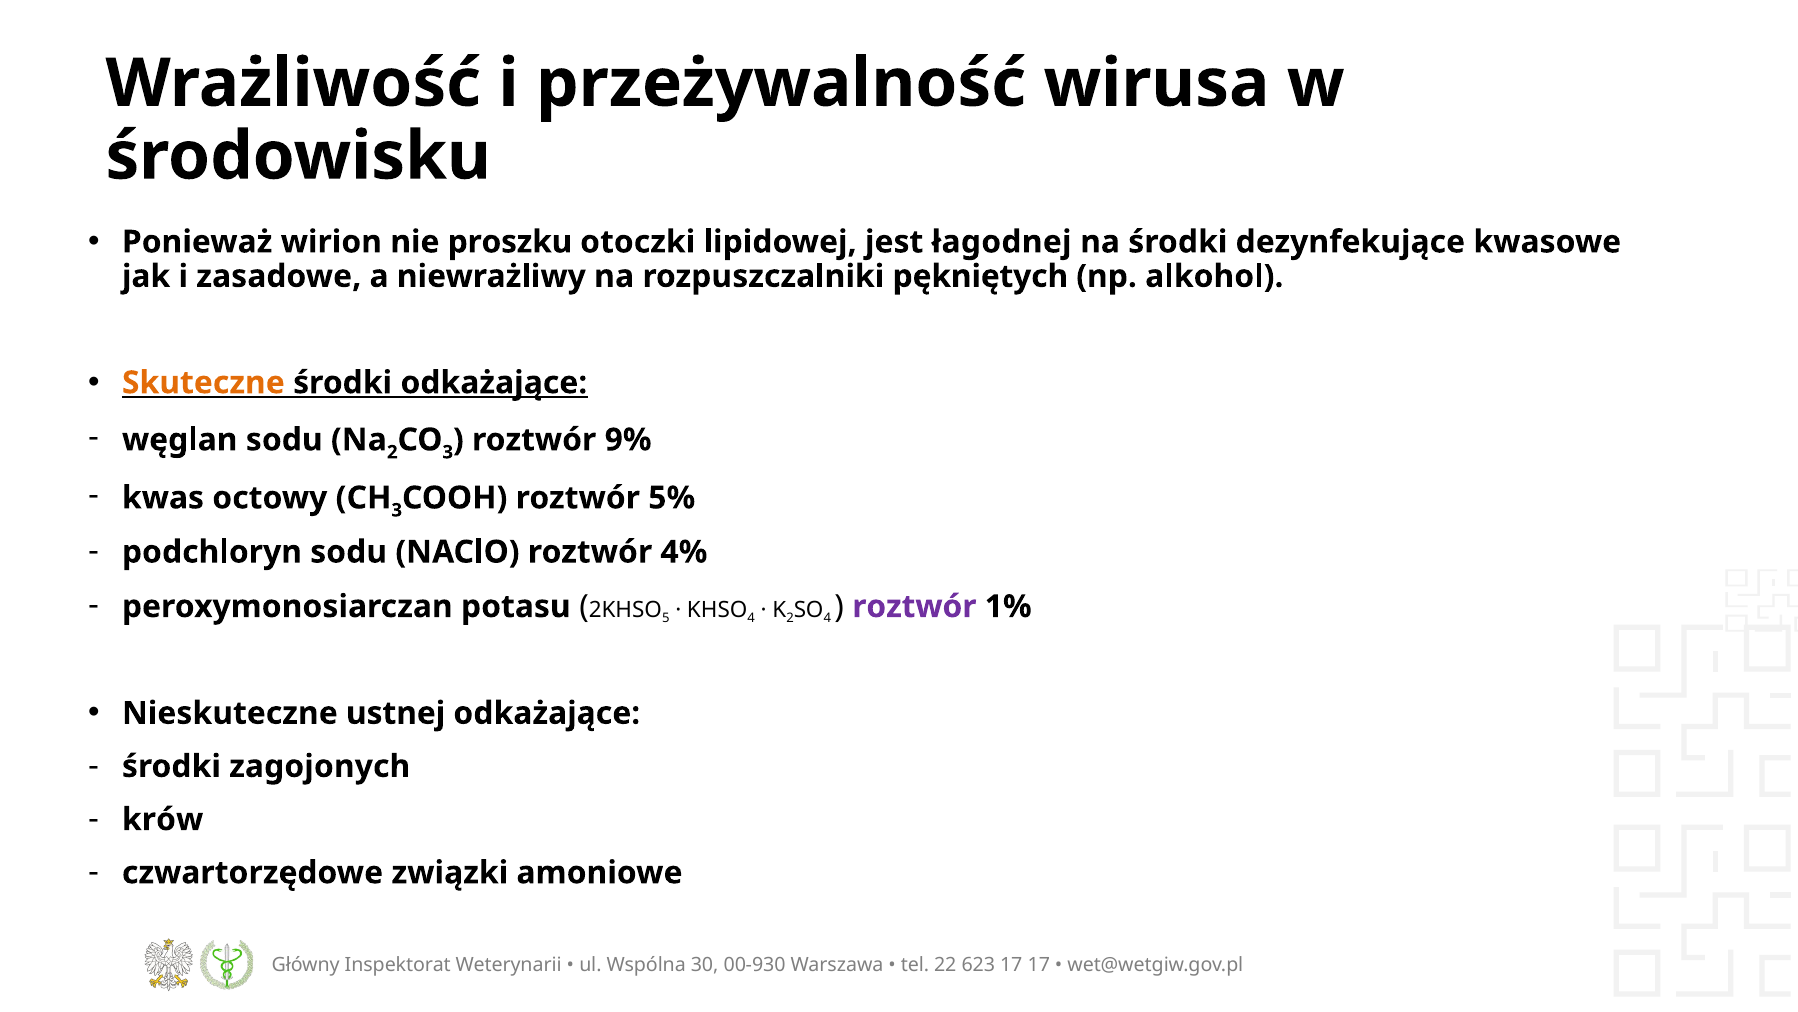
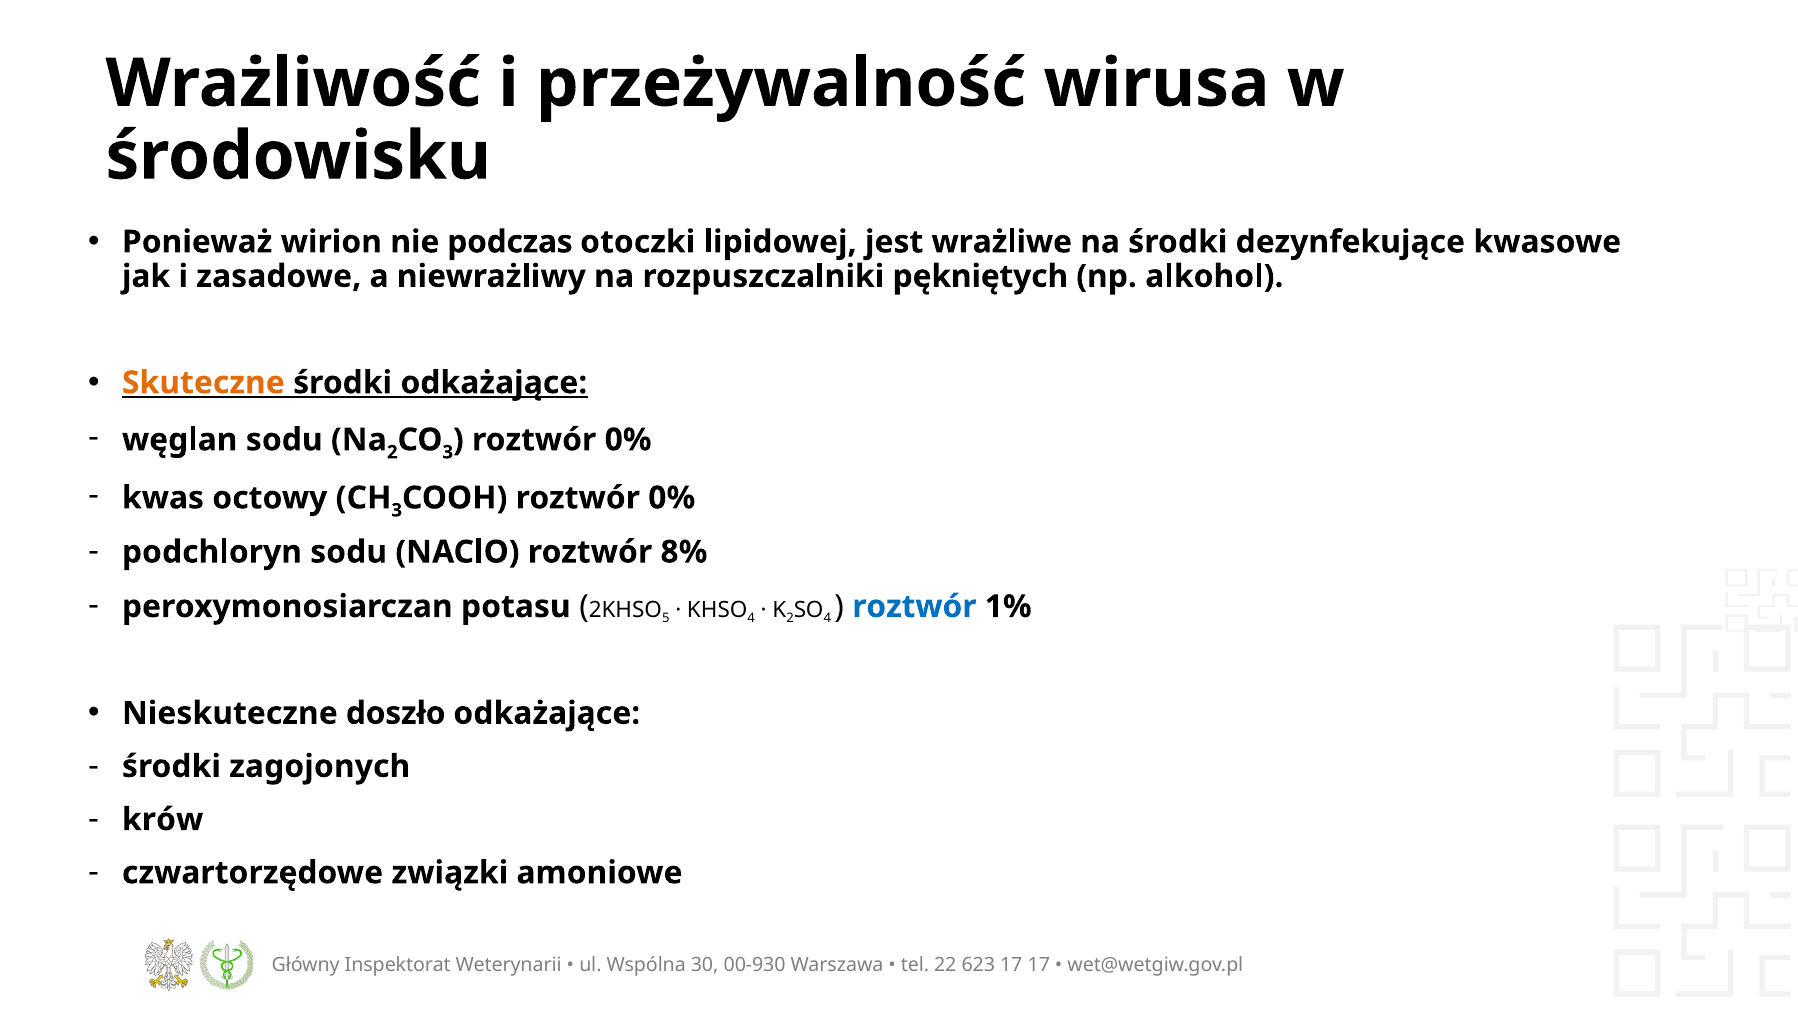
proszku: proszku -> podczas
łagodnej: łagodnej -> wrażliwe
9% at (628, 440): 9% -> 0%
5% at (672, 498): 5% -> 0%
4%: 4% -> 8%
roztwór at (914, 606) colour: purple -> blue
ustnej: ustnej -> doszło
